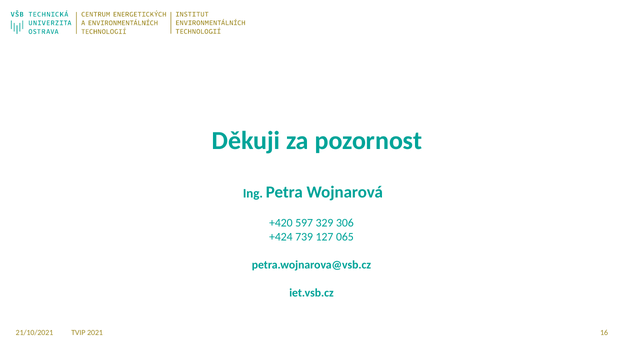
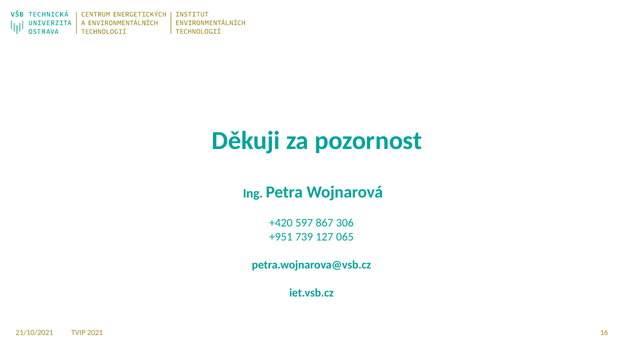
329: 329 -> 867
+424: +424 -> +951
